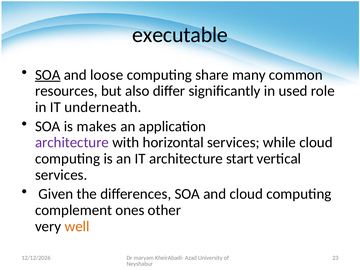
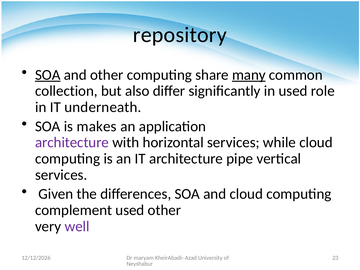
executable: executable -> repository
and loose: loose -> other
many underline: none -> present
resources: resources -> collection
start: start -> pipe
complement ones: ones -> used
well colour: orange -> purple
